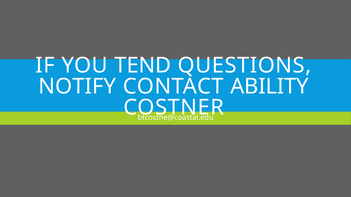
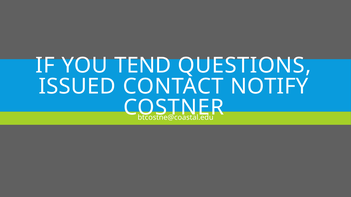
NOTIFY: NOTIFY -> ISSUED
ABILITY: ABILITY -> NOTIFY
